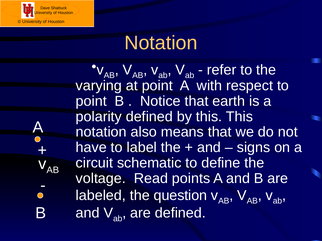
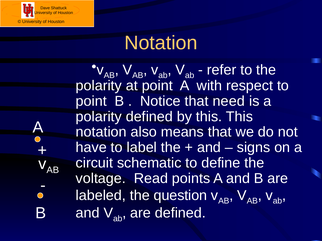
varying at (99, 86): varying -> polarity
earth: earth -> need
